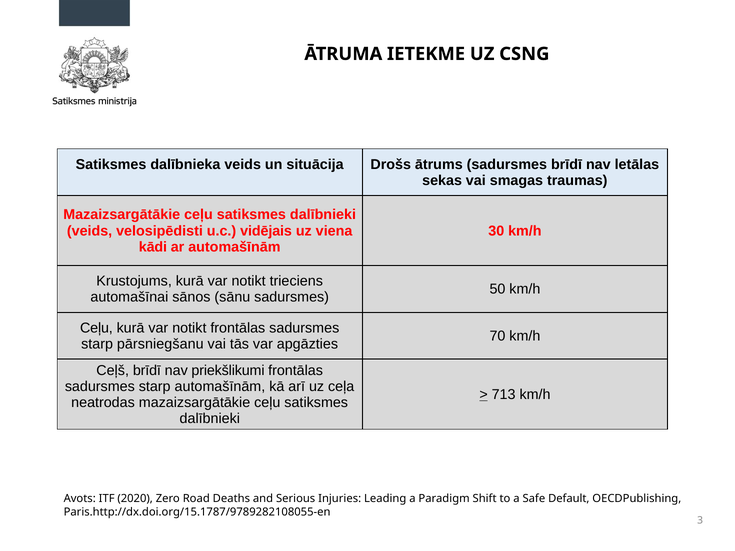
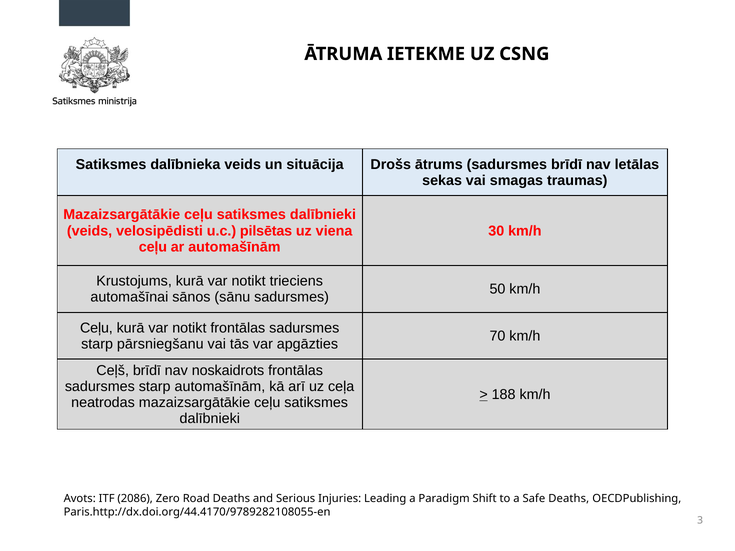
vidējais: vidējais -> pilsētas
kādi at (153, 247): kādi -> ceļu
priekšlikumi: priekšlikumi -> noskaidrots
713: 713 -> 188
2020: 2020 -> 2086
Safe Default: Default -> Deaths
Paris.http://dx.doi.org/15.1787/9789282108055-en: Paris.http://dx.doi.org/15.1787/9789282108055-en -> Paris.http://dx.doi.org/44.4170/9789282108055-en
